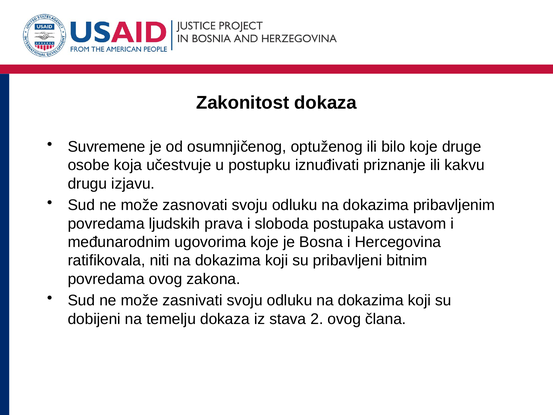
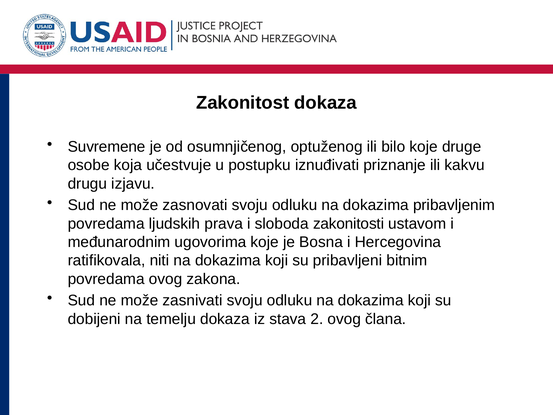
postupaka: postupaka -> zakonitosti
